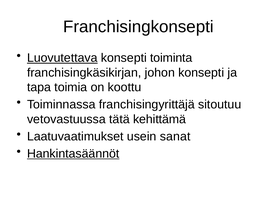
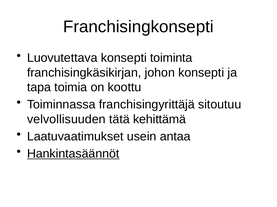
Luovutettava underline: present -> none
vetovastuussa: vetovastuussa -> velvollisuuden
sanat: sanat -> antaa
